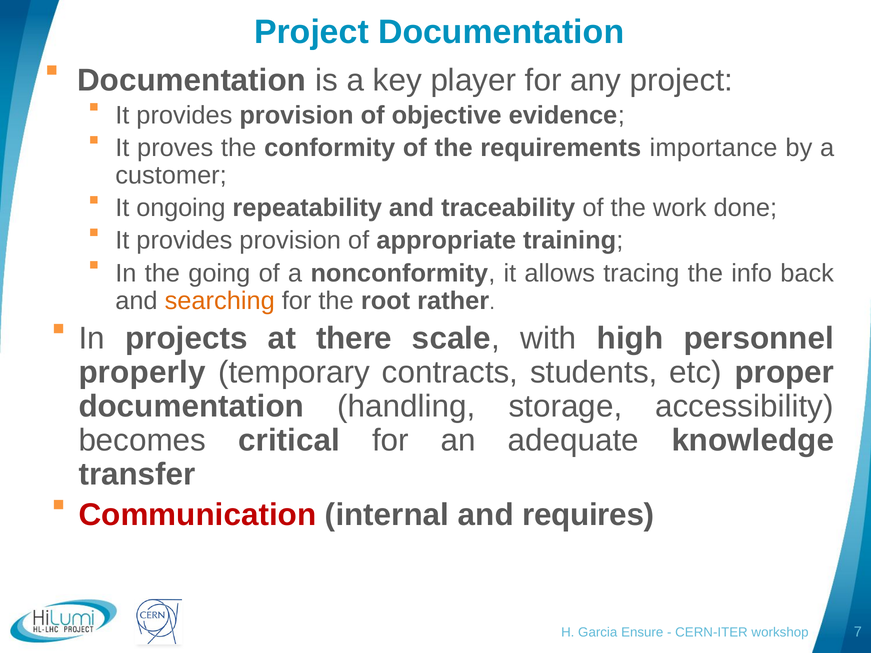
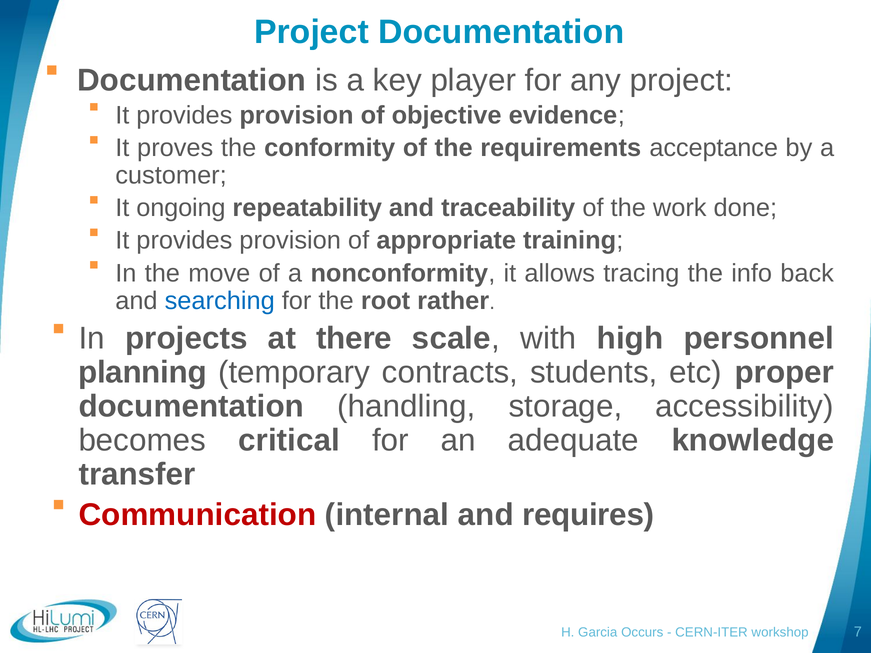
importance: importance -> acceptance
going: going -> move
searching colour: orange -> blue
properly: properly -> planning
Ensure: Ensure -> Occurs
